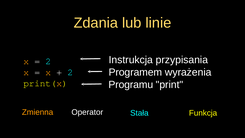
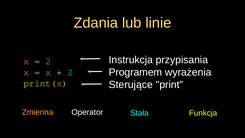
Programu: Programu -> Sterujące
